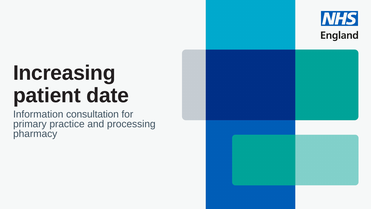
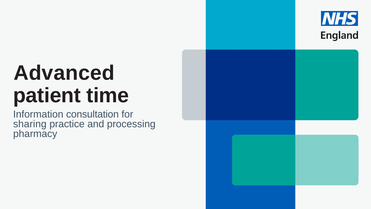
Increasing: Increasing -> Advanced
date: date -> time
primary: primary -> sharing
